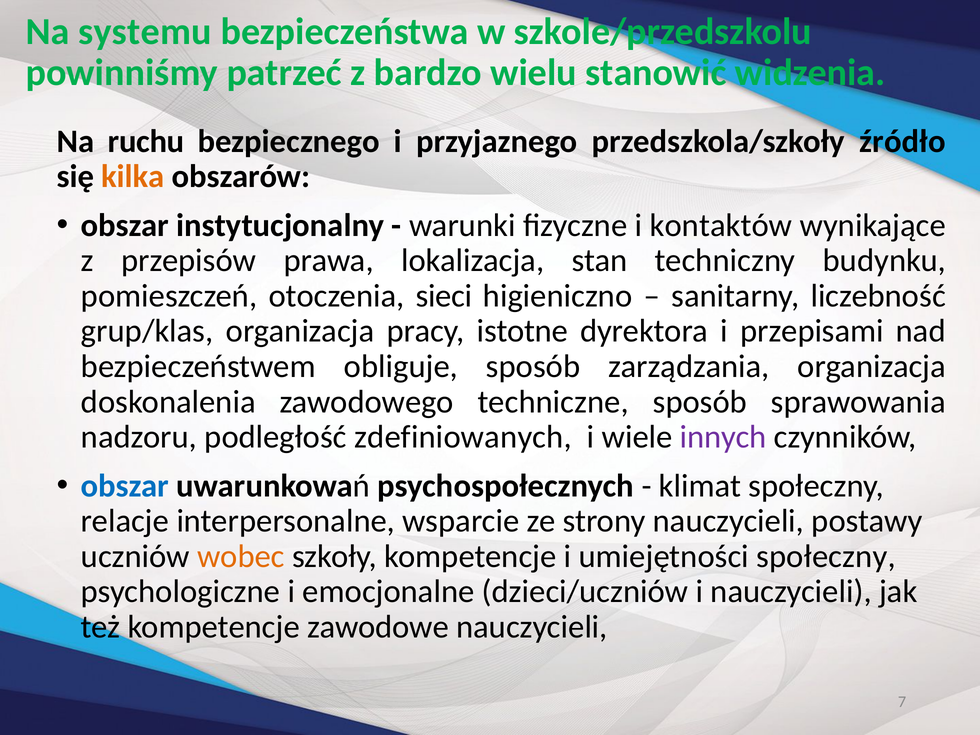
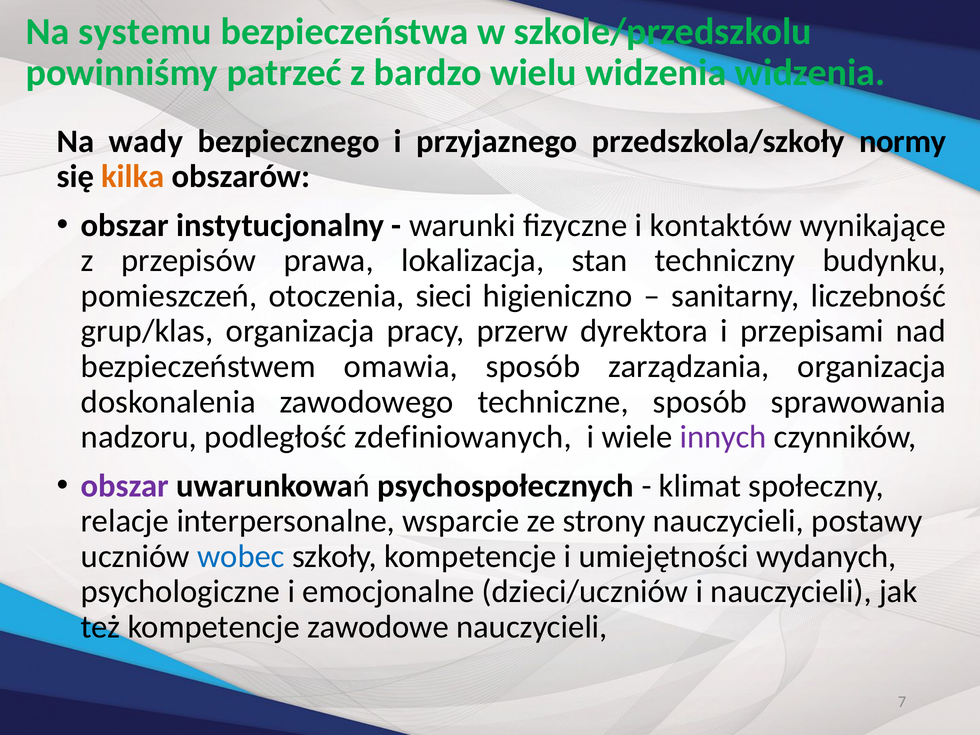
wielu stanowić: stanowić -> widzenia
ruchu: ruchu -> wady
źródło: źródło -> normy
istotne: istotne -> przerw
obliguje: obliguje -> omawia
obszar at (125, 486) colour: blue -> purple
wobec colour: orange -> blue
umiejętności społeczny: społeczny -> wydanych
